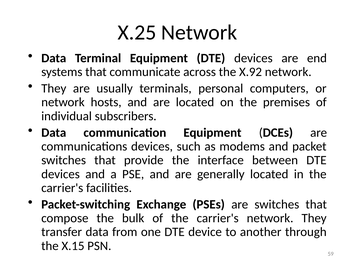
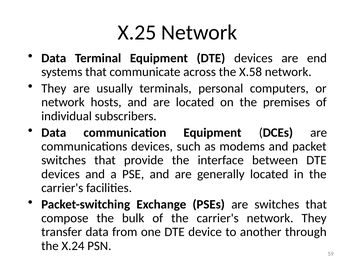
X.92: X.92 -> X.58
X.15: X.15 -> X.24
